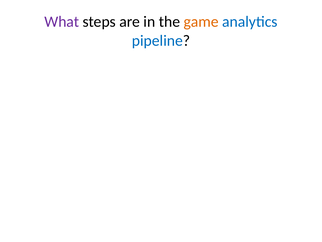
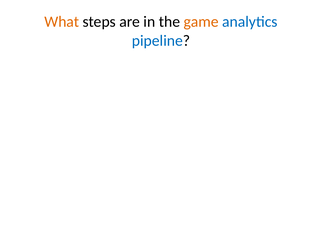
What colour: purple -> orange
